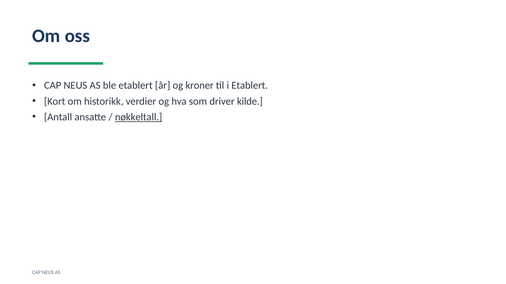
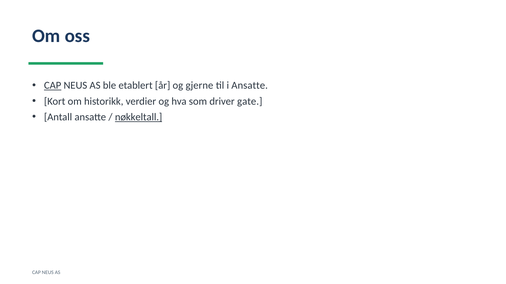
CAP at (53, 86) underline: none -> present
kroner: kroner -> gjerne
i Etablert: Etablert -> Ansatte
kilde: kilde -> gate
